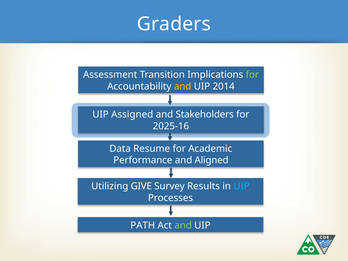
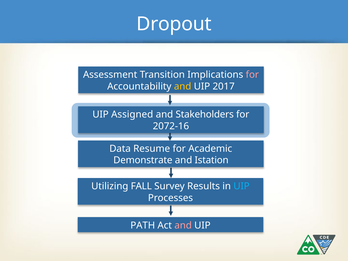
Graders: Graders -> Dropout
for at (252, 75) colour: light green -> pink
2014: 2014 -> 2017
2025-16: 2025-16 -> 2072-16
Performance: Performance -> Demonstrate
Aligned: Aligned -> Istation
GIVE: GIVE -> FALL
and at (183, 225) colour: light green -> pink
